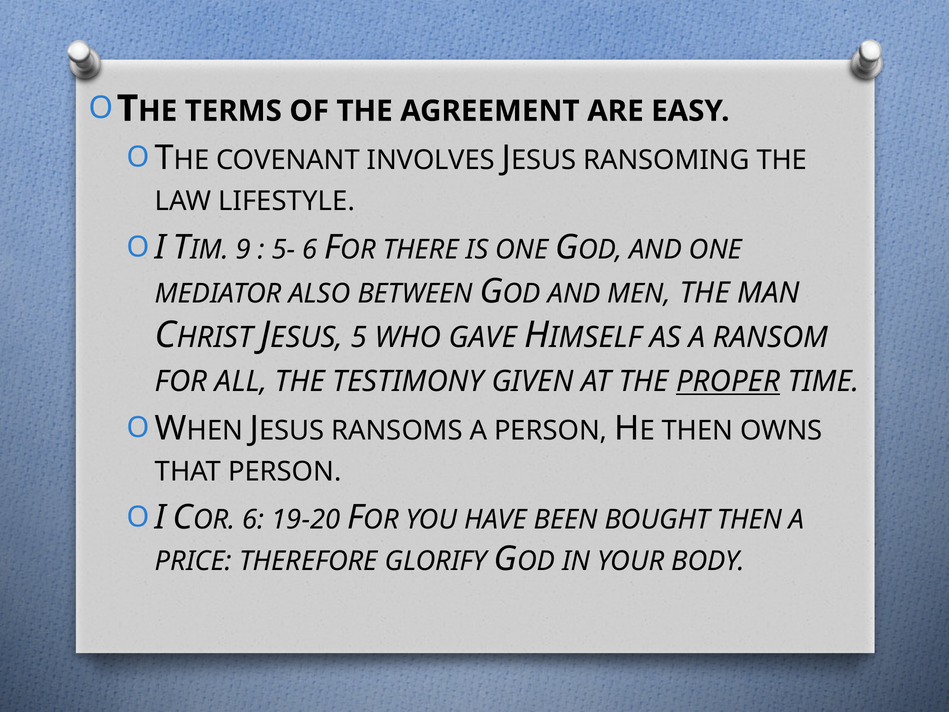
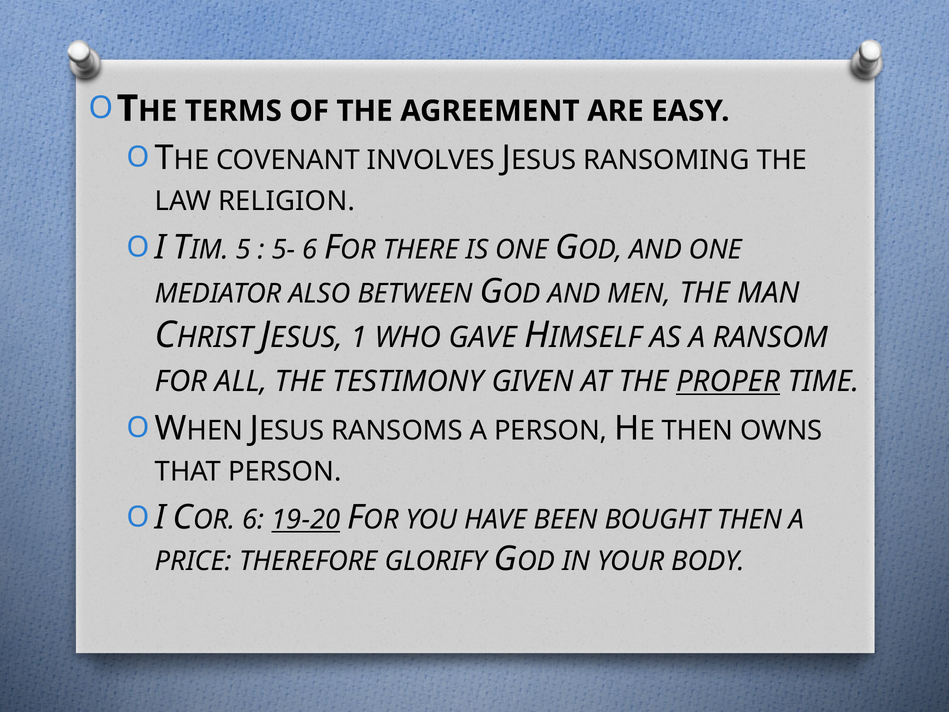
LIFESTYLE: LIFESTYLE -> RELIGION
9: 9 -> 5
5: 5 -> 1
19-20 underline: none -> present
